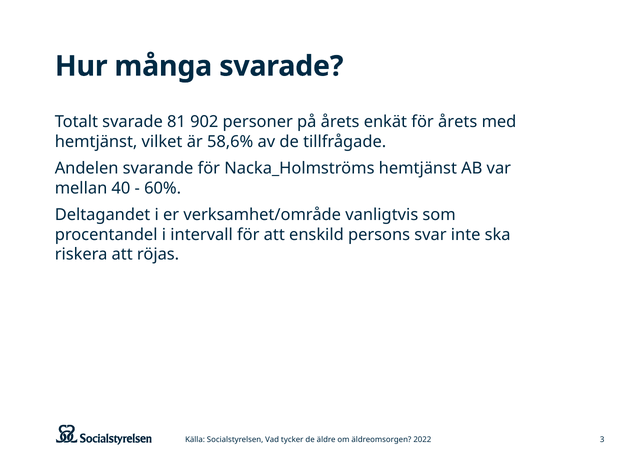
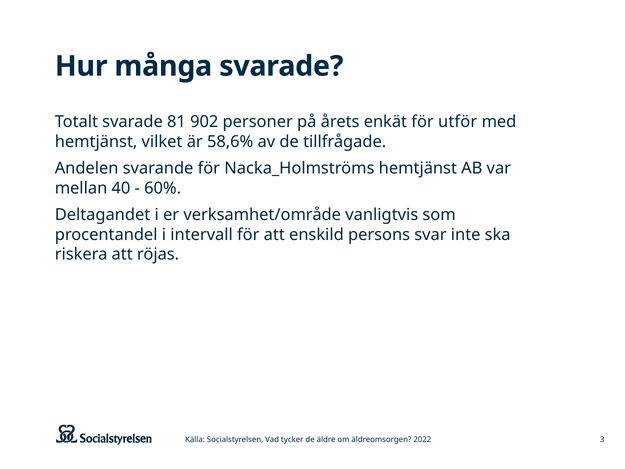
för årets: årets -> utför
